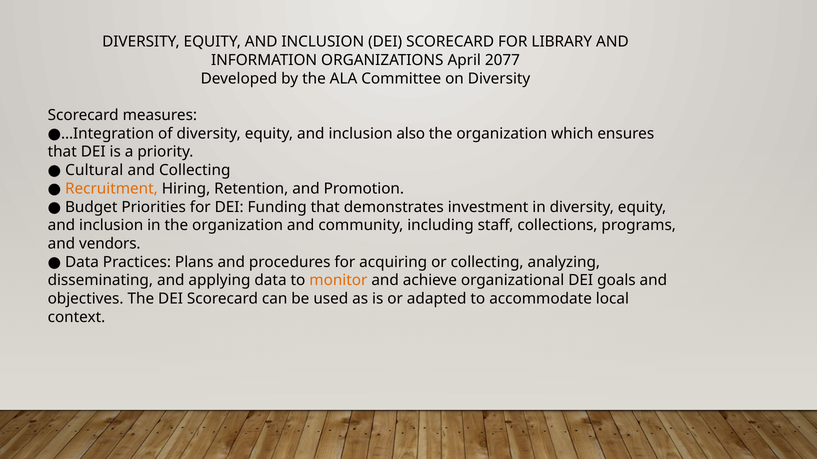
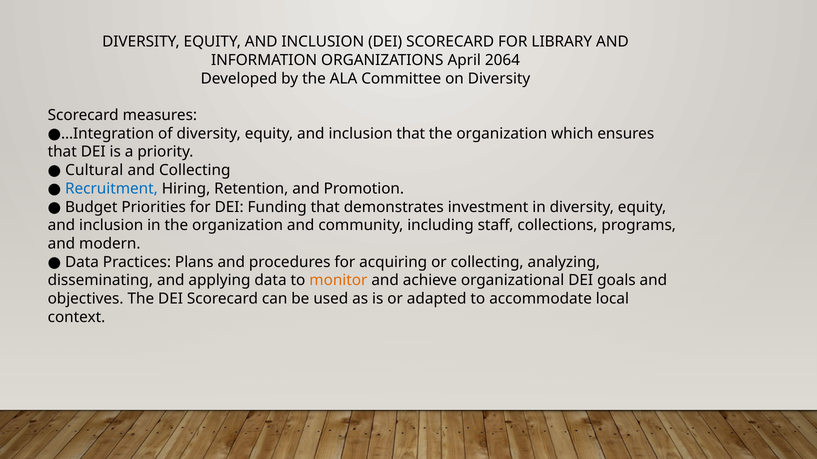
2077: 2077 -> 2064
inclusion also: also -> that
Recruitment colour: orange -> blue
vendors: vendors -> modern
